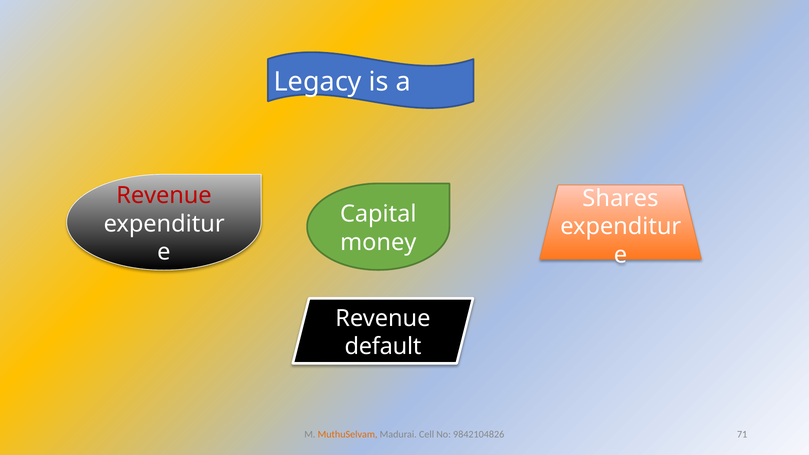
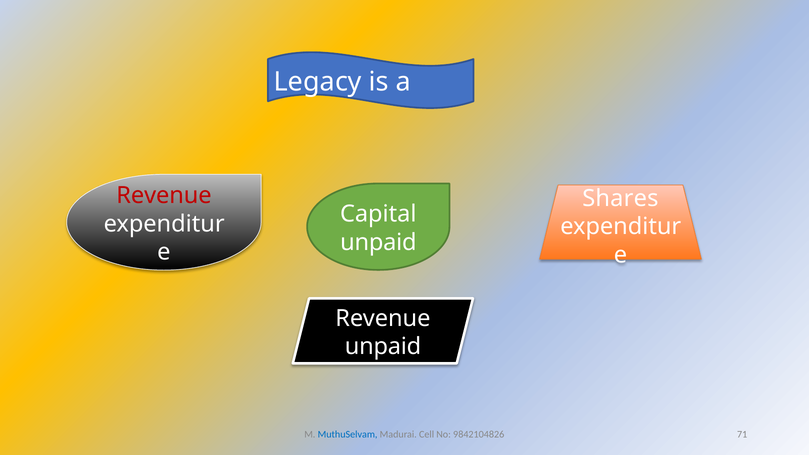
money at (378, 243): money -> unpaid
default at (383, 347): default -> unpaid
MuthuSelvam colour: orange -> blue
